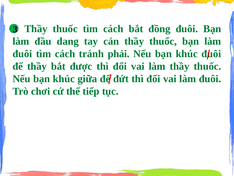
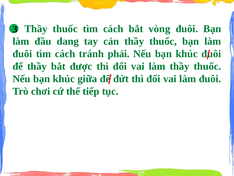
đồng: đồng -> vòng
